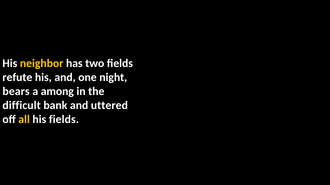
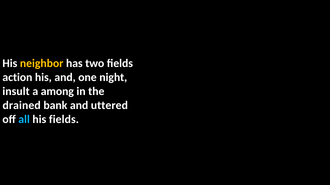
refute: refute -> action
bears: bears -> insult
difficult: difficult -> drained
all colour: yellow -> light blue
